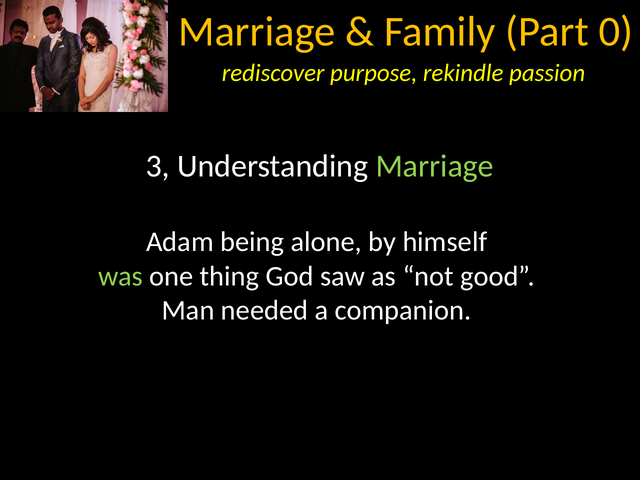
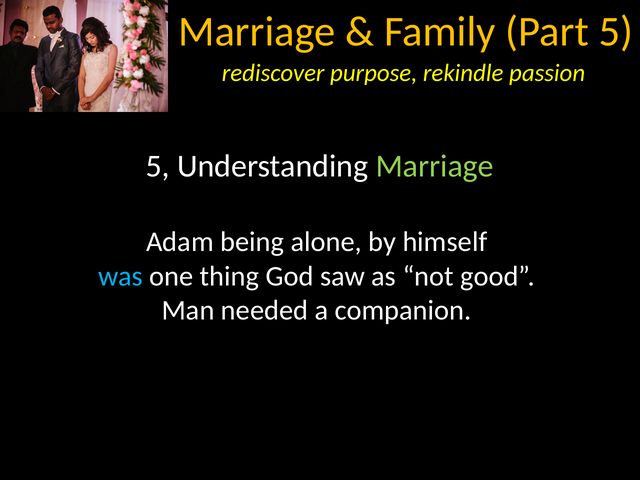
0 at (616, 32): 0 -> 5
3 at (158, 166): 3 -> 5
was colour: light green -> light blue
